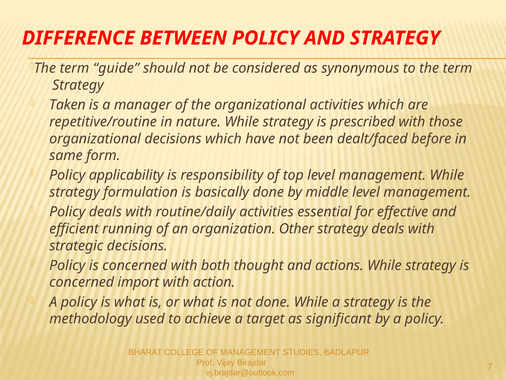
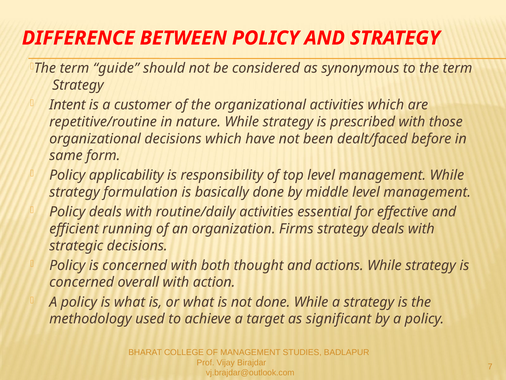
Taken: Taken -> Intent
manager: manager -> customer
Other: Other -> Firms
import: import -> overall
